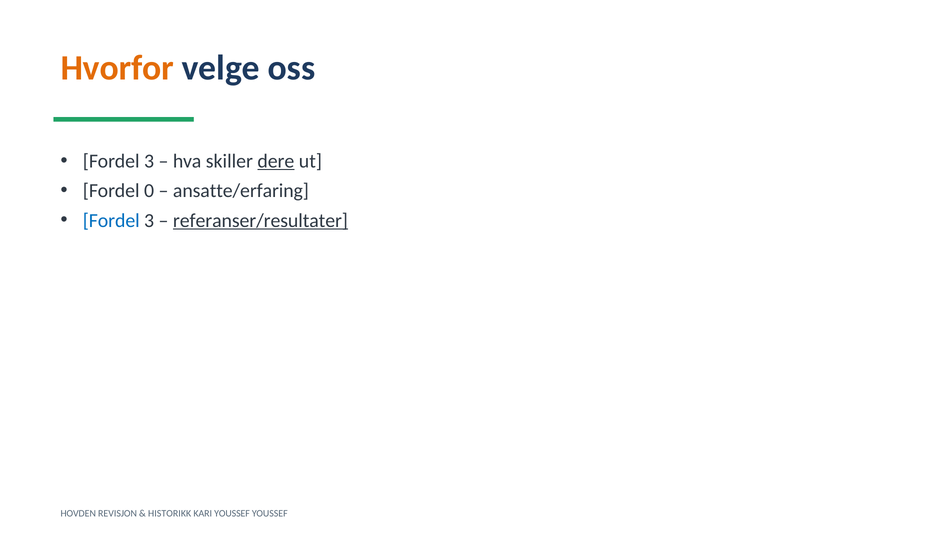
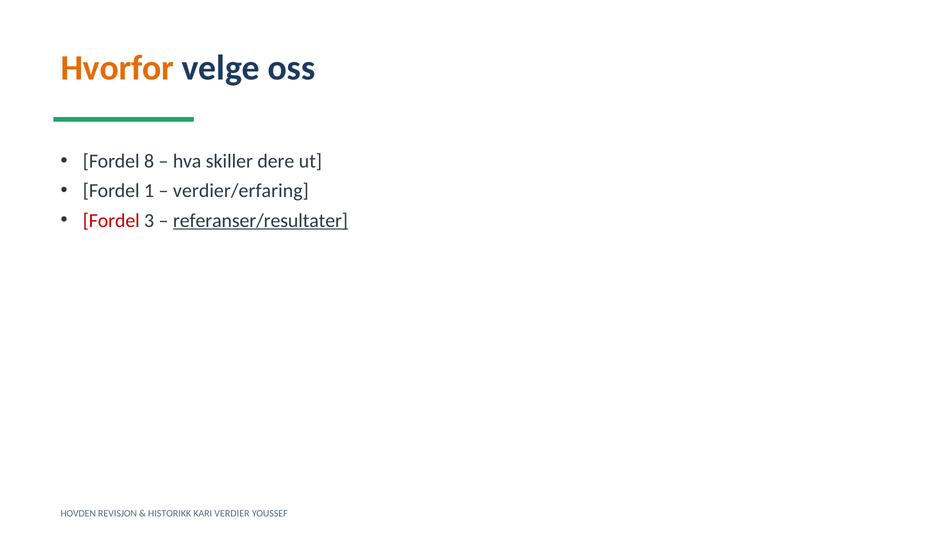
3 at (149, 161): 3 -> 8
dere underline: present -> none
0: 0 -> 1
ansatte/erfaring: ansatte/erfaring -> verdier/erfaring
Fordel at (111, 221) colour: blue -> red
KARI YOUSSEF: YOUSSEF -> VERDIER
